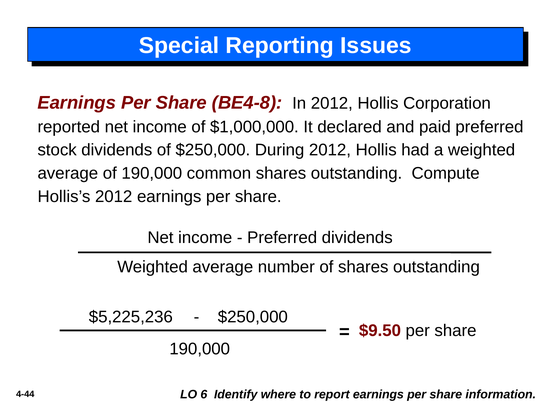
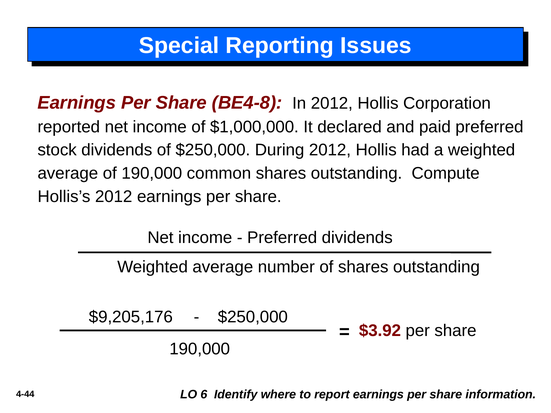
$5,225,236: $5,225,236 -> $9,205,176
$9.50: $9.50 -> $3.92
